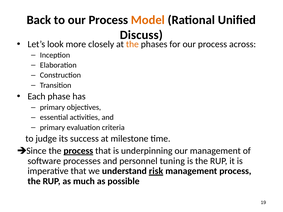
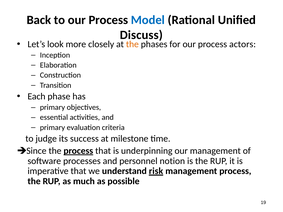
Model colour: orange -> blue
across: across -> actors
tuning: tuning -> notion
